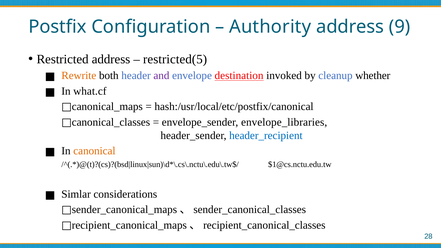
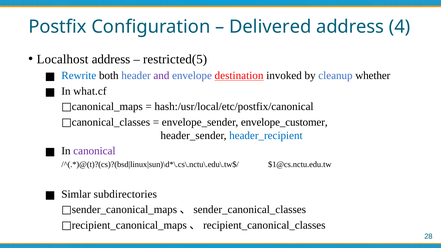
Authority: Authority -> Delivered
9: 9 -> 4
Restricted: Restricted -> Localhost
Rewrite colour: orange -> blue
envelope_libraries: envelope_libraries -> envelope_customer
canonical colour: orange -> purple
considerations: considerations -> subdirectories
